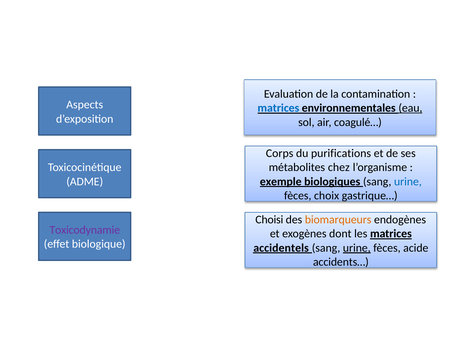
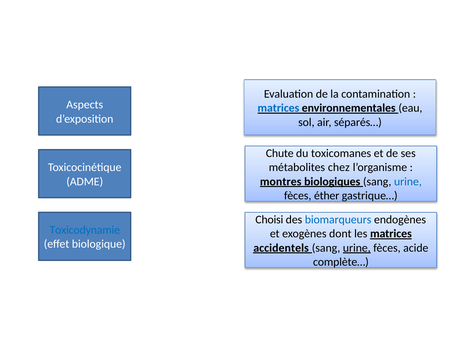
eau underline: present -> none
coagulé…: coagulé… -> séparés…
Corps: Corps -> Chute
purifications: purifications -> toxicomanes
exemple: exemple -> montres
choix: choix -> éther
biomarqueurs colour: orange -> blue
Toxicodynamie colour: purple -> blue
accidents…: accidents… -> complète…
